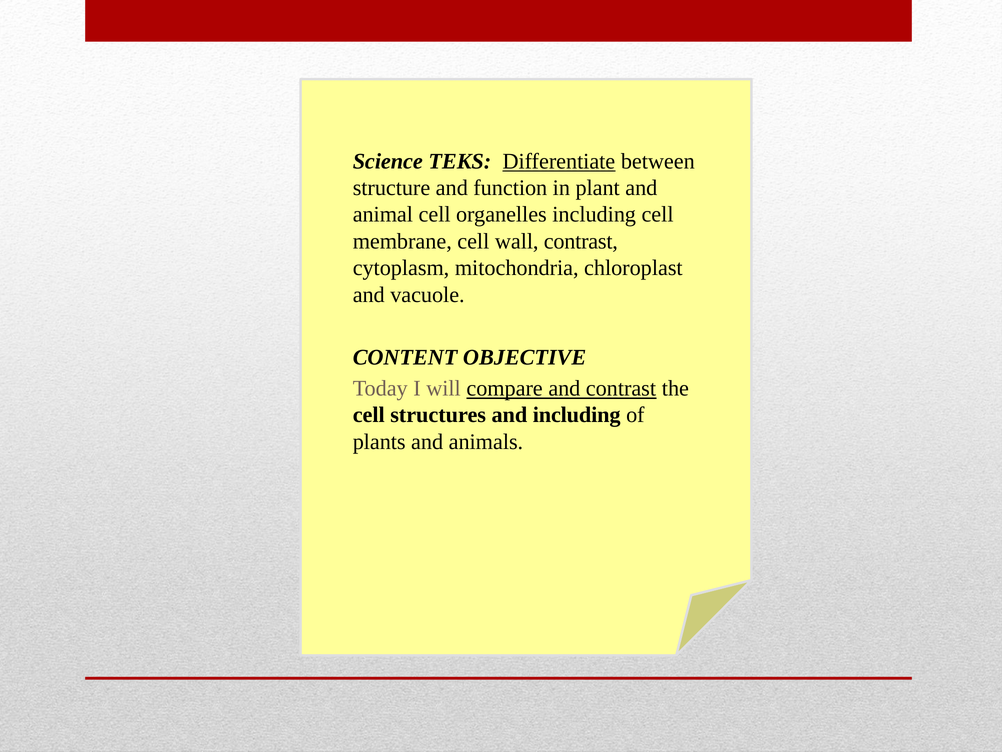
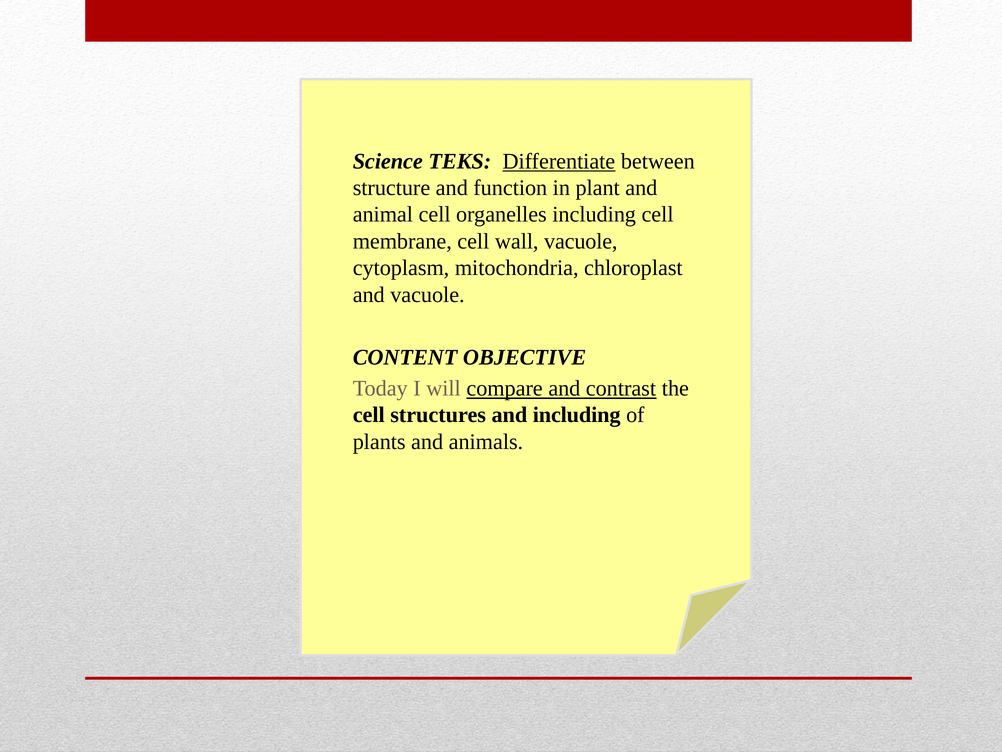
wall contrast: contrast -> vacuole
